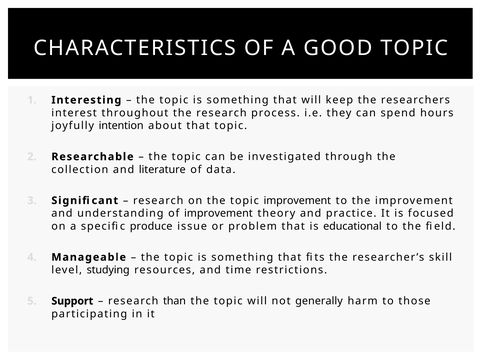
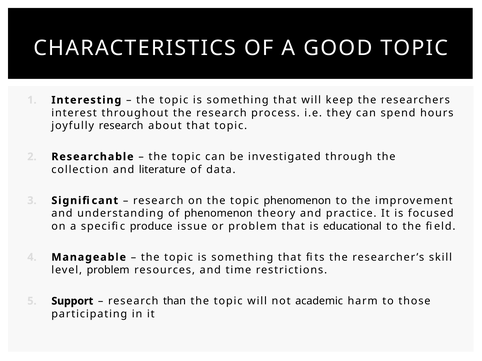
joyfully intention: intention -> research
topic improvement: improvement -> phenomenon
of improvement: improvement -> phenomenon
level studying: studying -> problem
generally: generally -> academic
